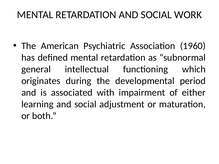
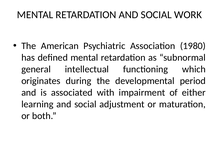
1960: 1960 -> 1980
